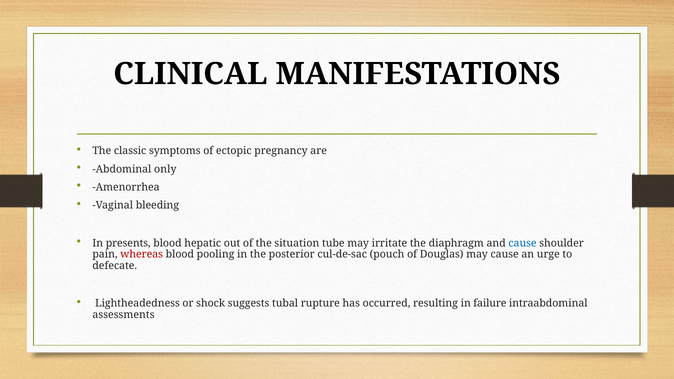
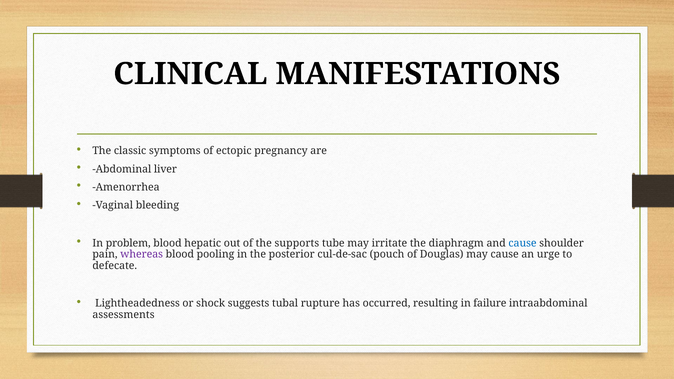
only: only -> liver
presents: presents -> problem
situation: situation -> supports
whereas colour: red -> purple
